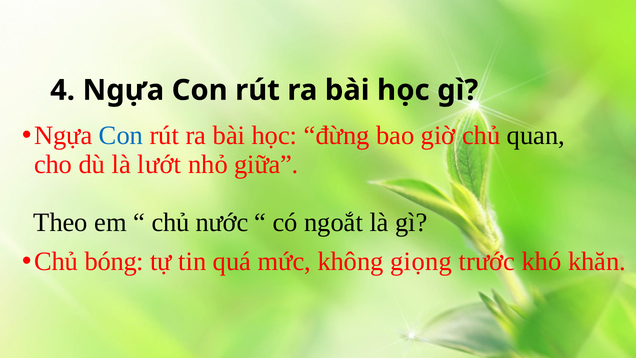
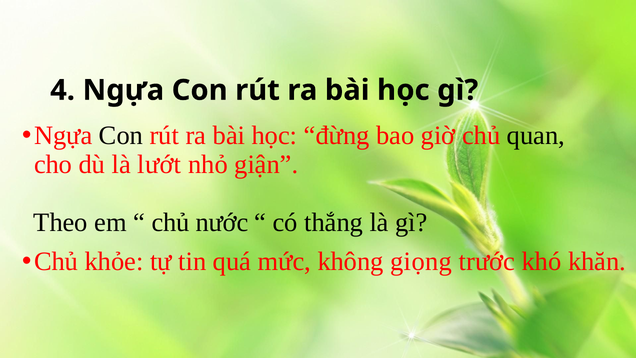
Con at (121, 136) colour: blue -> black
giữa: giữa -> giận
ngoắt: ngoắt -> thắng
bóng: bóng -> khỏe
